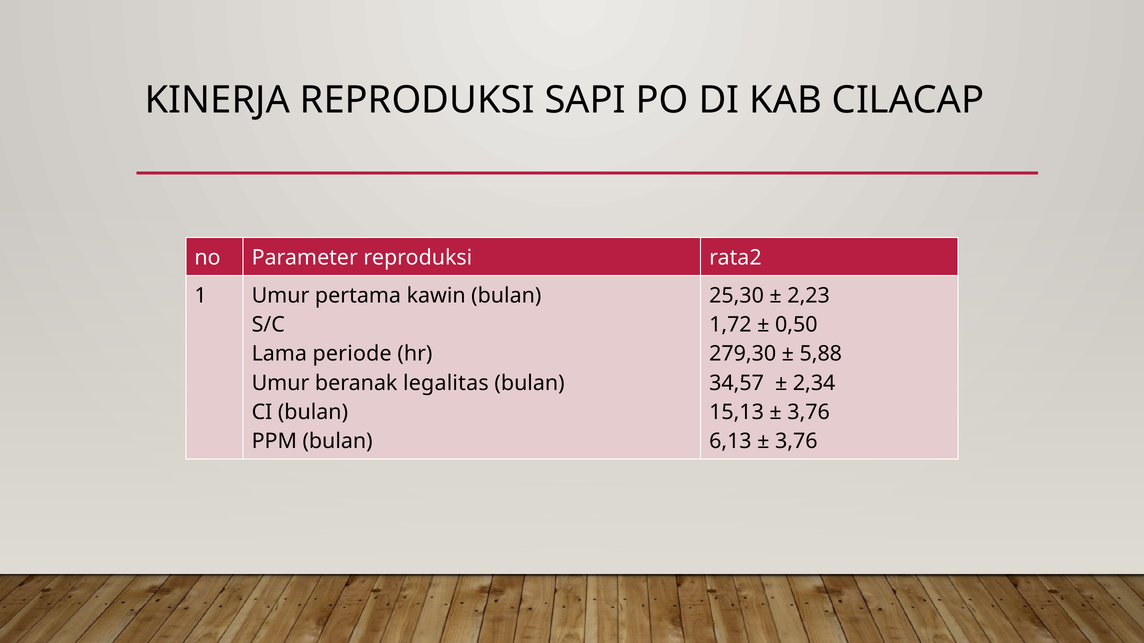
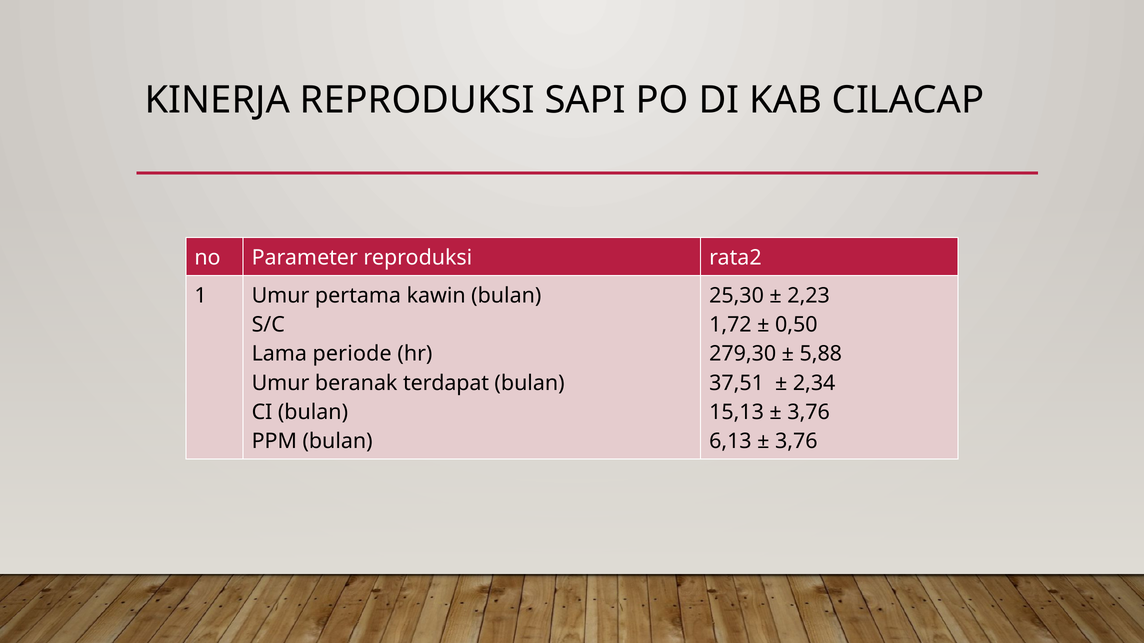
legalitas: legalitas -> terdapat
34,57: 34,57 -> 37,51
